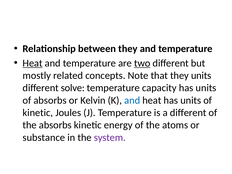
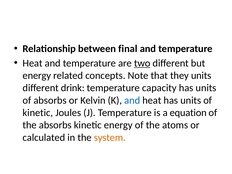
between they: they -> final
Heat at (33, 63) underline: present -> none
mostly at (37, 76): mostly -> energy
solve: solve -> drink
a different: different -> equation
substance: substance -> calculated
system colour: purple -> orange
